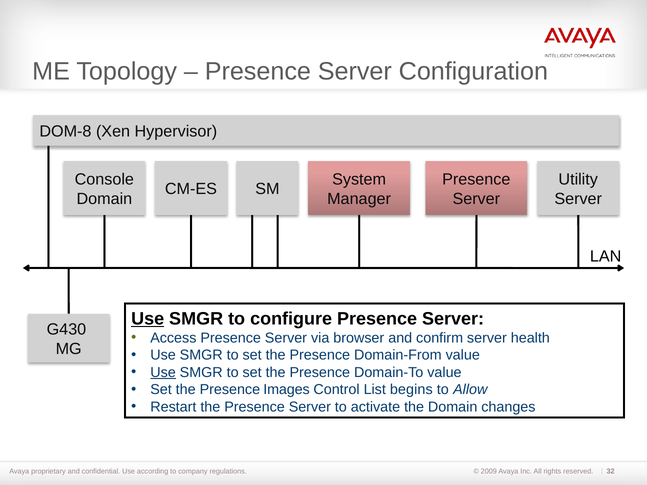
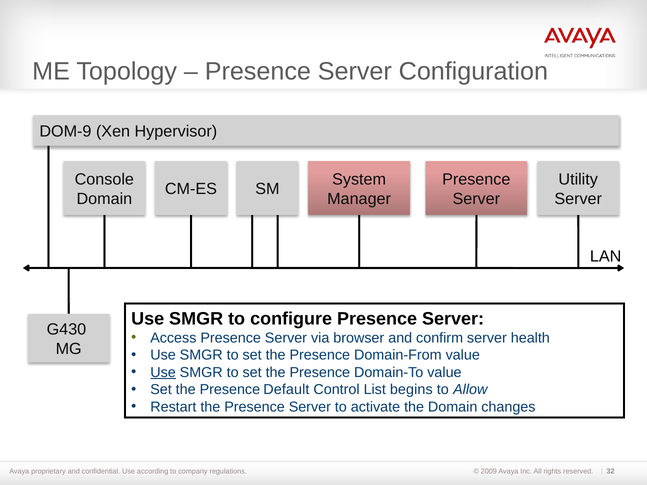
DOM-8: DOM-8 -> DOM-9
Use at (148, 319) underline: present -> none
Images: Images -> Default
